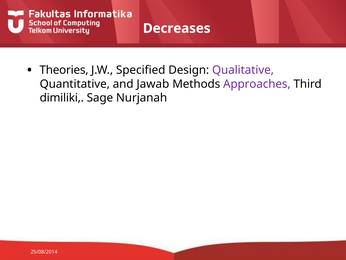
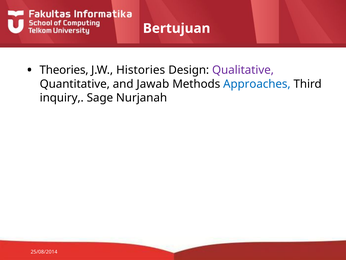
Decreases: Decreases -> Bertujuan
Specified: Specified -> Histories
Approaches colour: purple -> blue
dimiliki: dimiliki -> inquiry
